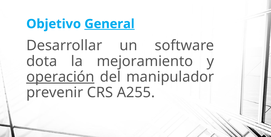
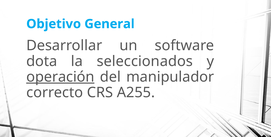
General underline: present -> none
mejoramiento: mejoramiento -> seleccionados
prevenir: prevenir -> correcto
